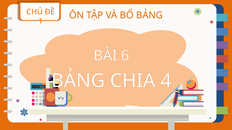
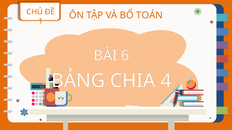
BỔ BẢNG: BẢNG -> TOÁN
